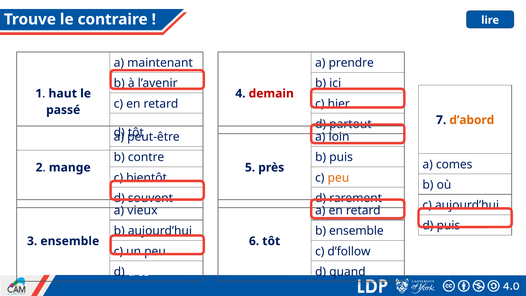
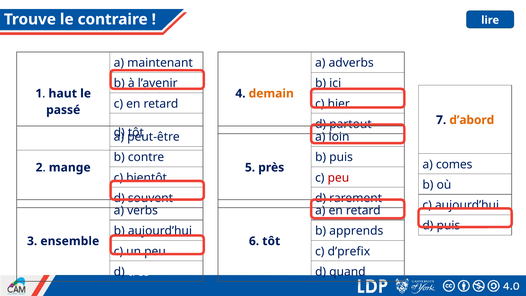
prendre: prendre -> adverbs
demain colour: red -> orange
peu at (338, 178) colour: orange -> red
vieux: vieux -> verbs
b ensemble: ensemble -> apprends
d’follow: d’follow -> d’prefix
